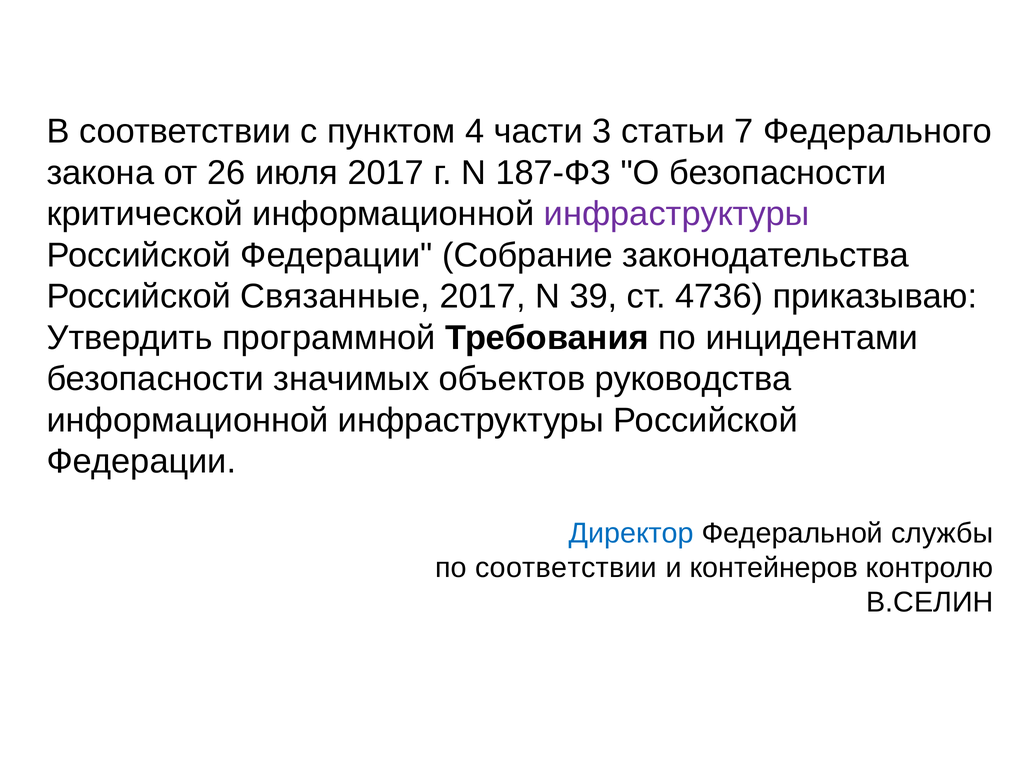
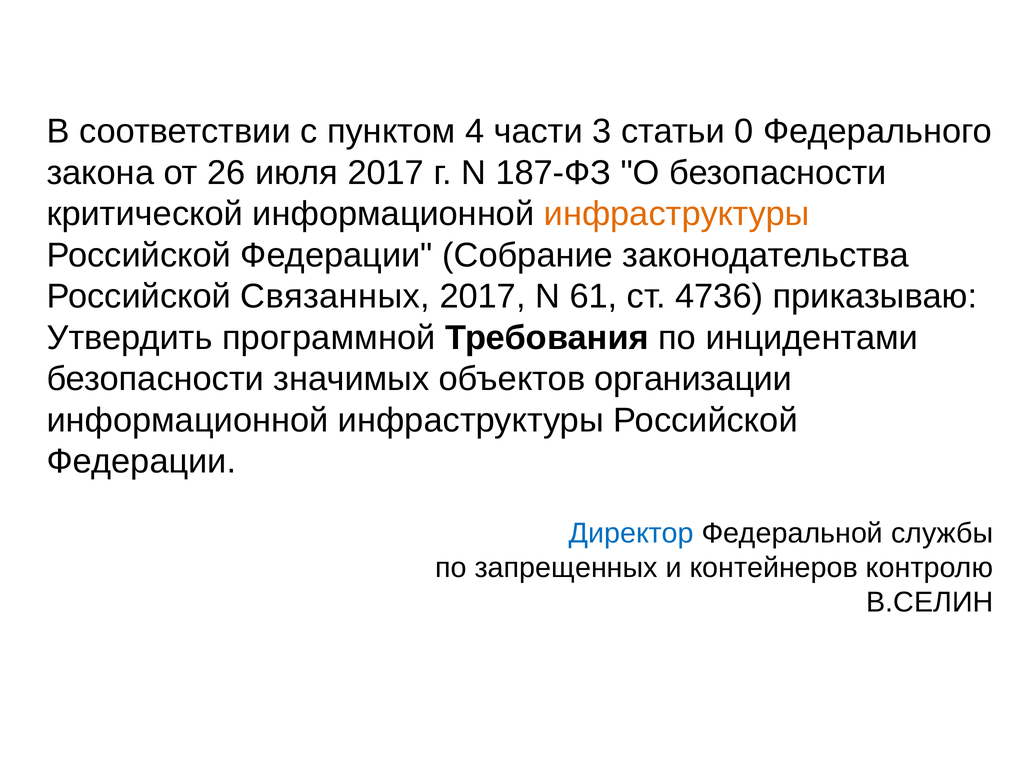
7: 7 -> 0
инфраструктуры at (677, 214) colour: purple -> orange
Связанные: Связанные -> Связанных
39: 39 -> 61
руководства: руководства -> организации
по соответствии: соответствии -> запрещенных
